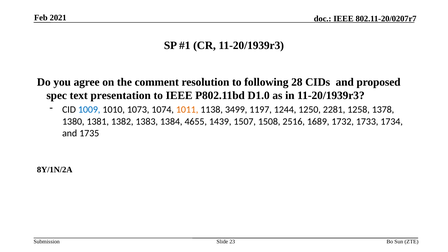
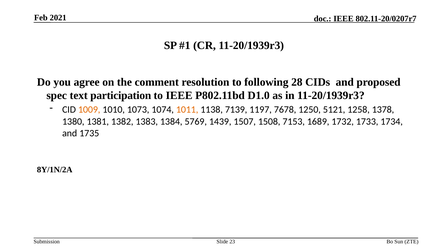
presentation: presentation -> participation
1009 colour: blue -> orange
3499: 3499 -> 7139
1244: 1244 -> 7678
2281: 2281 -> 5121
4655: 4655 -> 5769
2516: 2516 -> 7153
